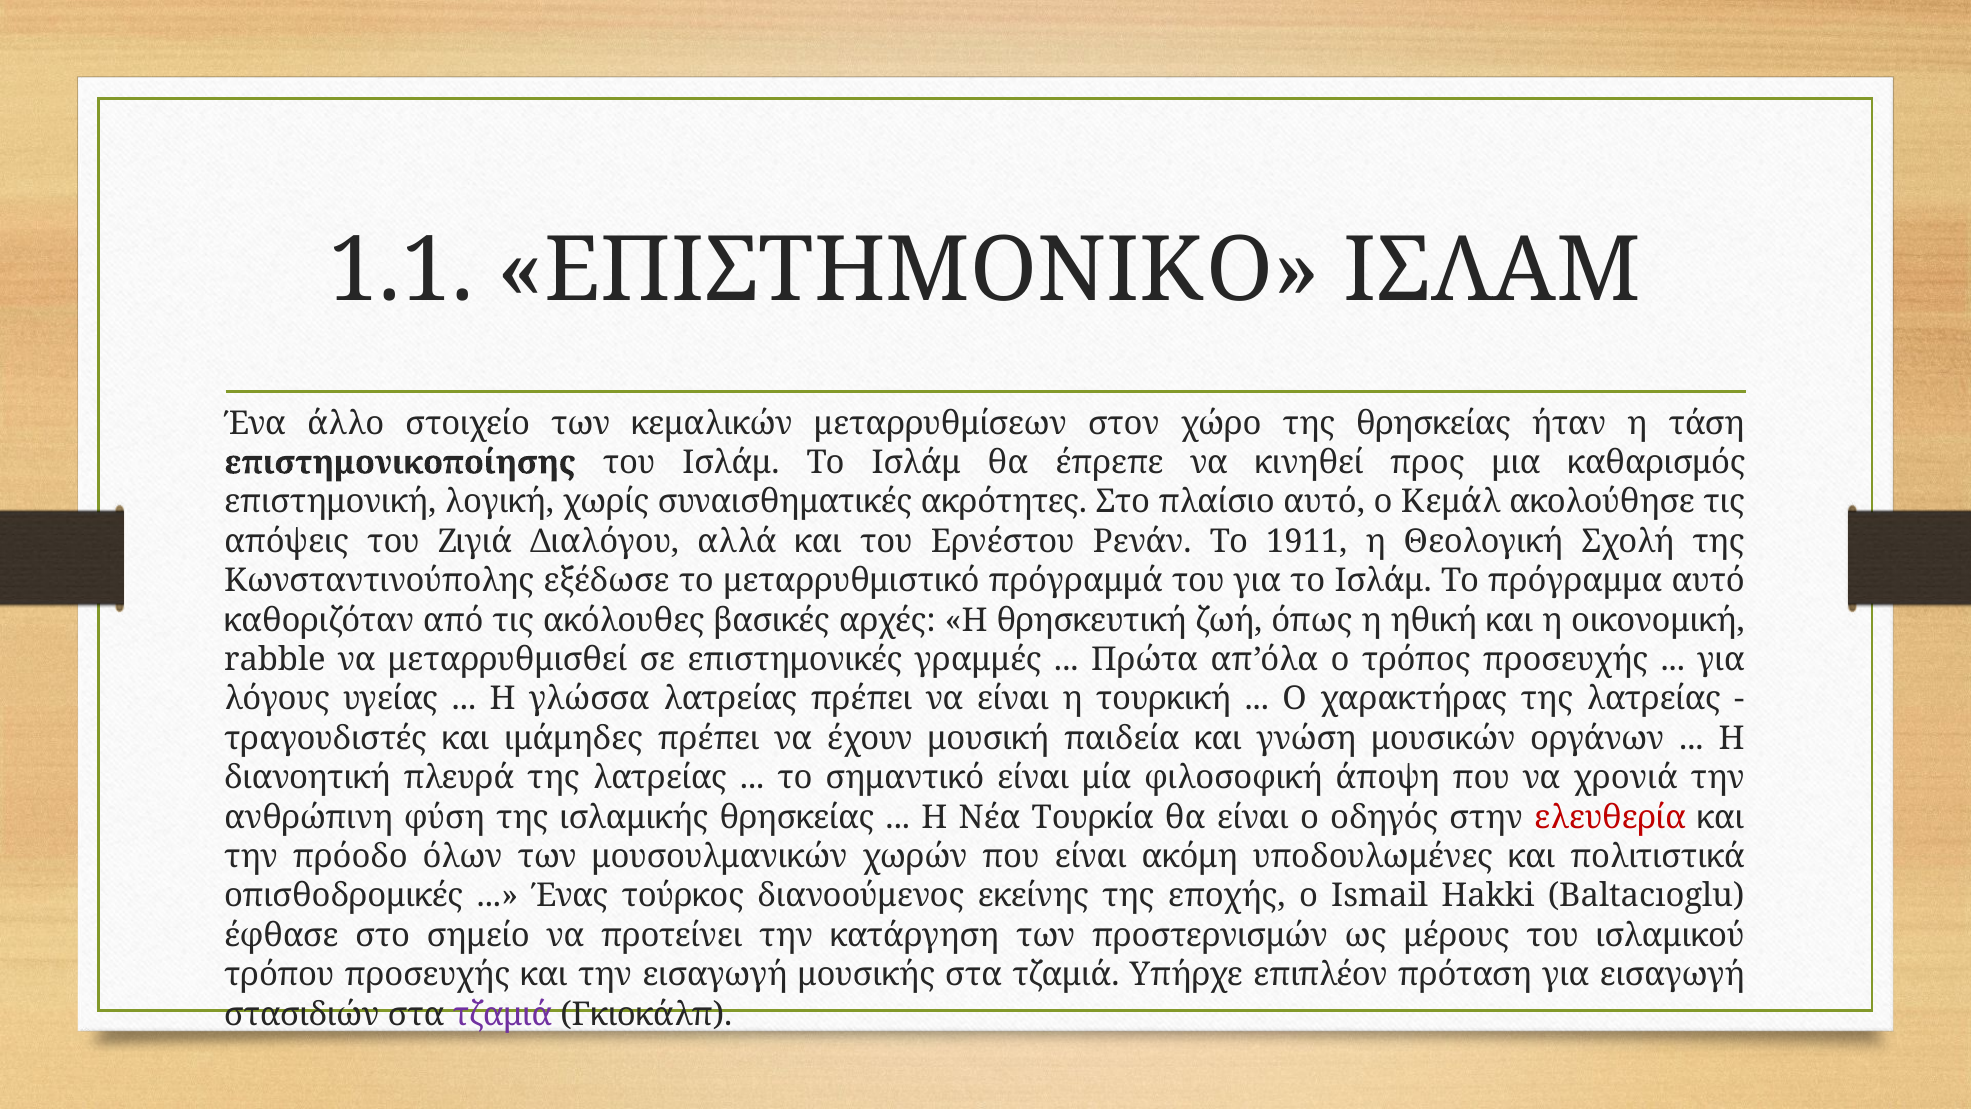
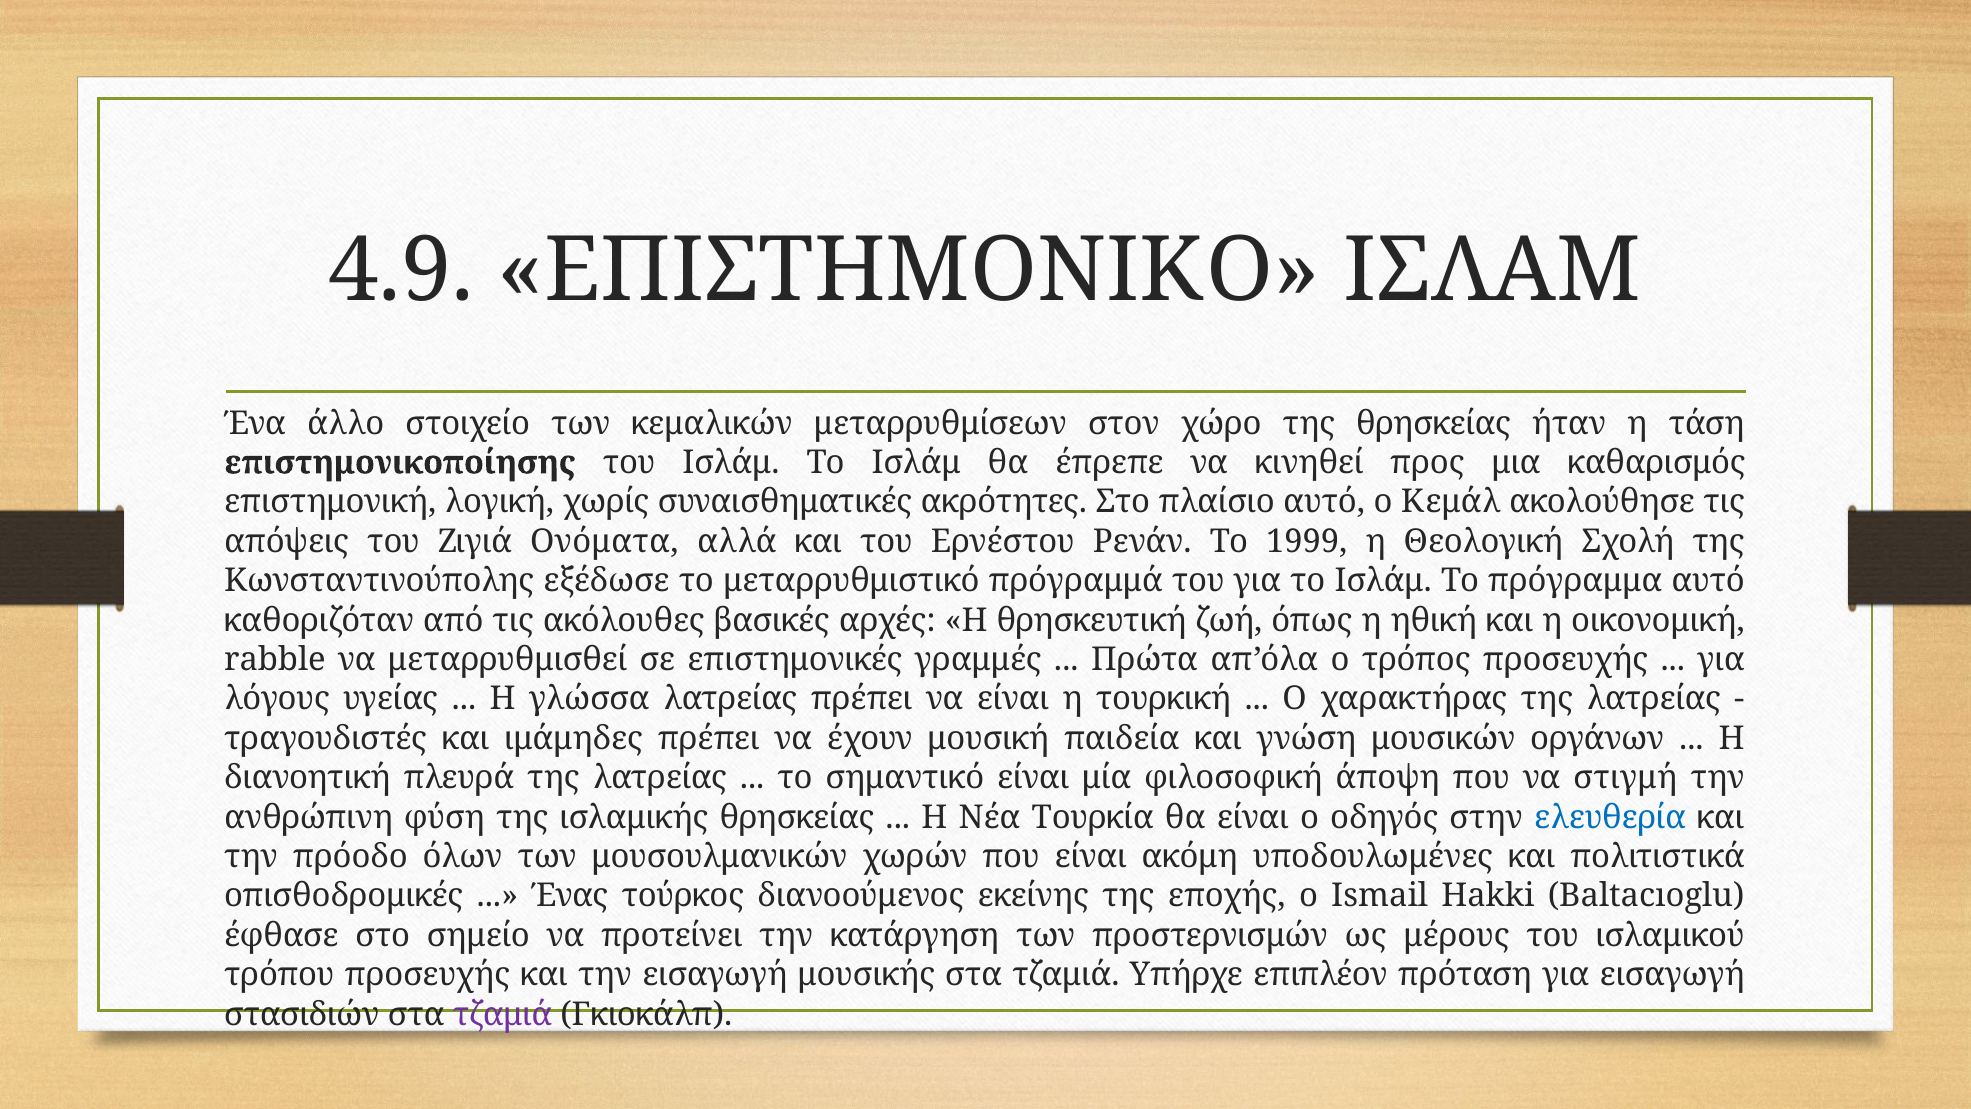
1.1: 1.1 -> 4.9
Διαλόγου: Διαλόγου -> Ονόματα
1911: 1911 -> 1999
χρονιά: χρονιά -> στιγμή
ελευθερία colour: red -> blue
